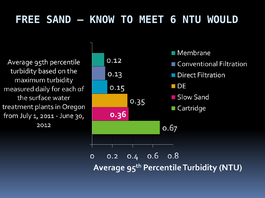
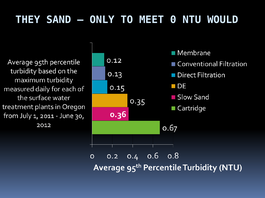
FREE: FREE -> THEY
KNOW: KNOW -> ONLY
6: 6 -> 0
